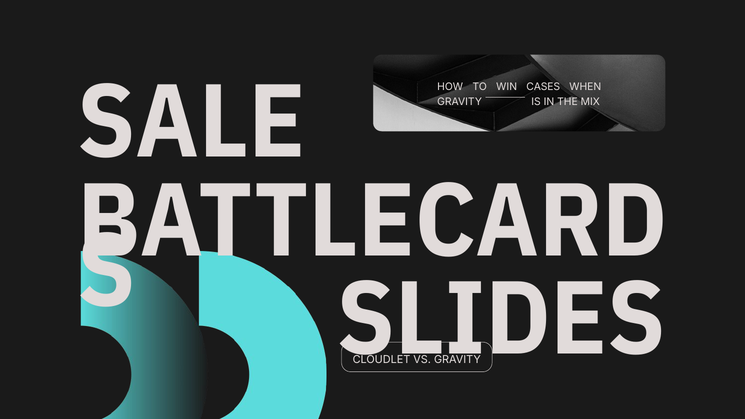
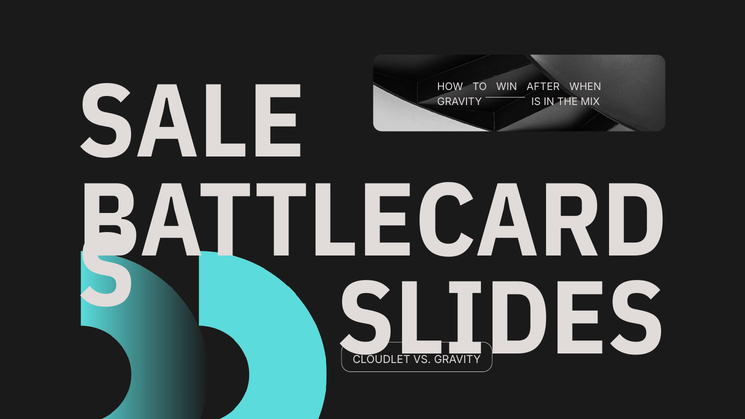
CASES: CASES -> AFTER
